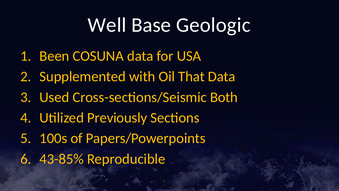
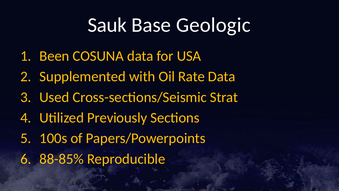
Well: Well -> Sauk
That: That -> Rate
Both: Both -> Strat
43-85%: 43-85% -> 88-85%
